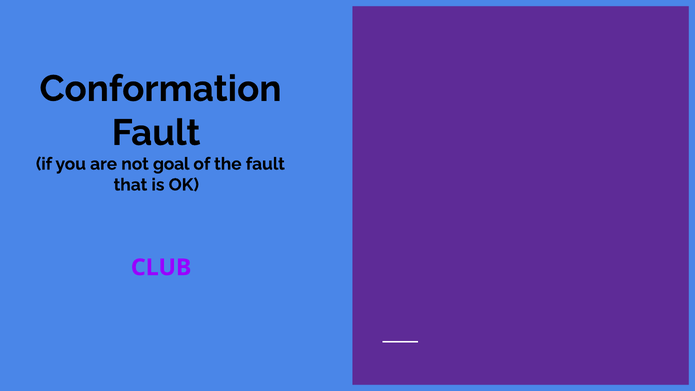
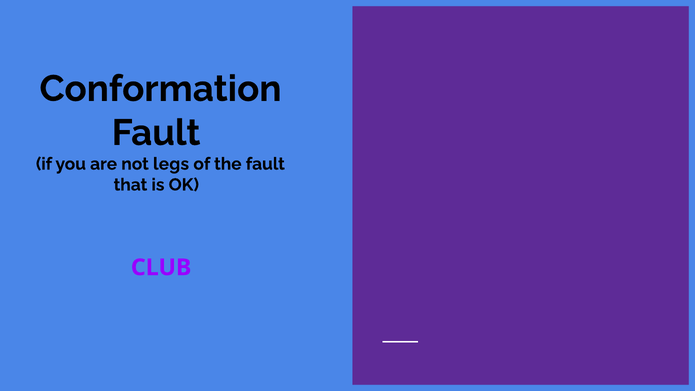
goal: goal -> legs
